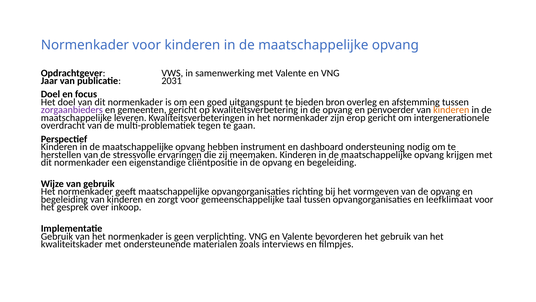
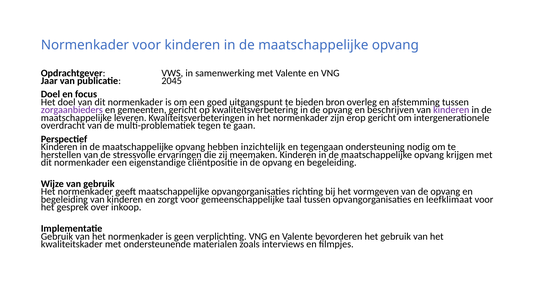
2031: 2031 -> 2045
penvoerder: penvoerder -> beschrijven
kinderen at (451, 110) colour: orange -> purple
instrument: instrument -> inzichtelijk
dashboard: dashboard -> tegengaan
